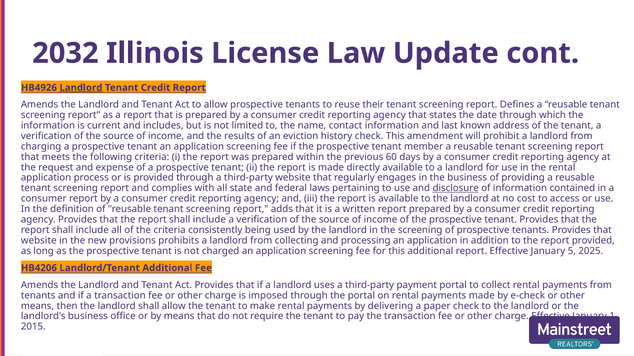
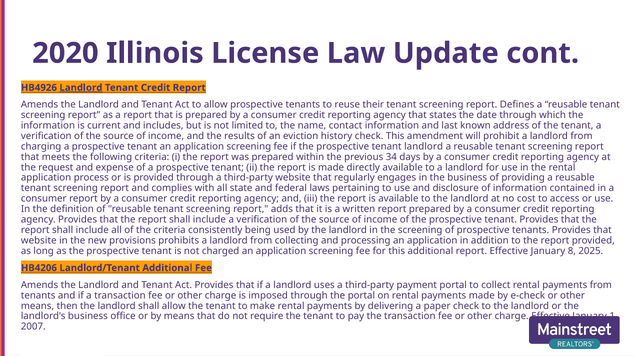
2032: 2032 -> 2020
tenant member: member -> landlord
60: 60 -> 34
disclosure underline: present -> none
5: 5 -> 8
2015: 2015 -> 2007
